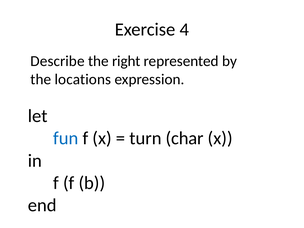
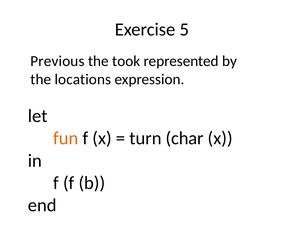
4: 4 -> 5
Describe: Describe -> Previous
right: right -> took
fun colour: blue -> orange
